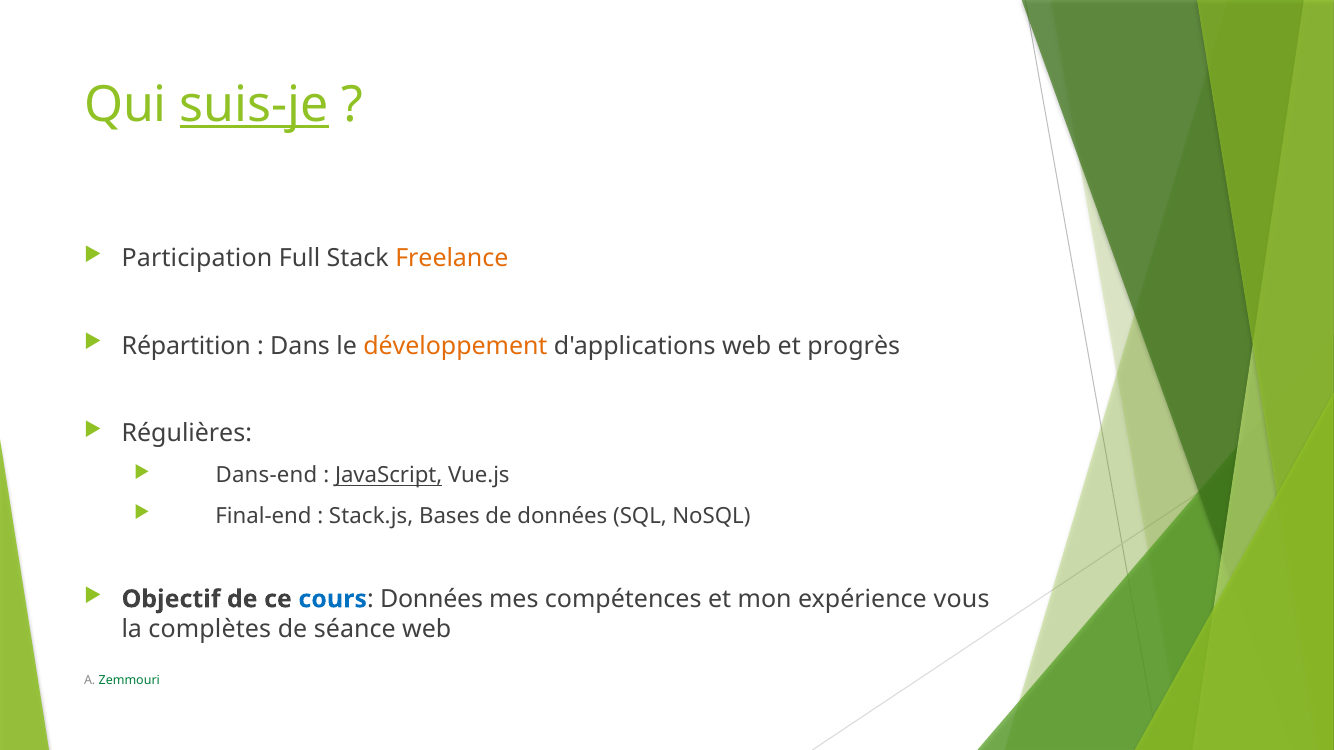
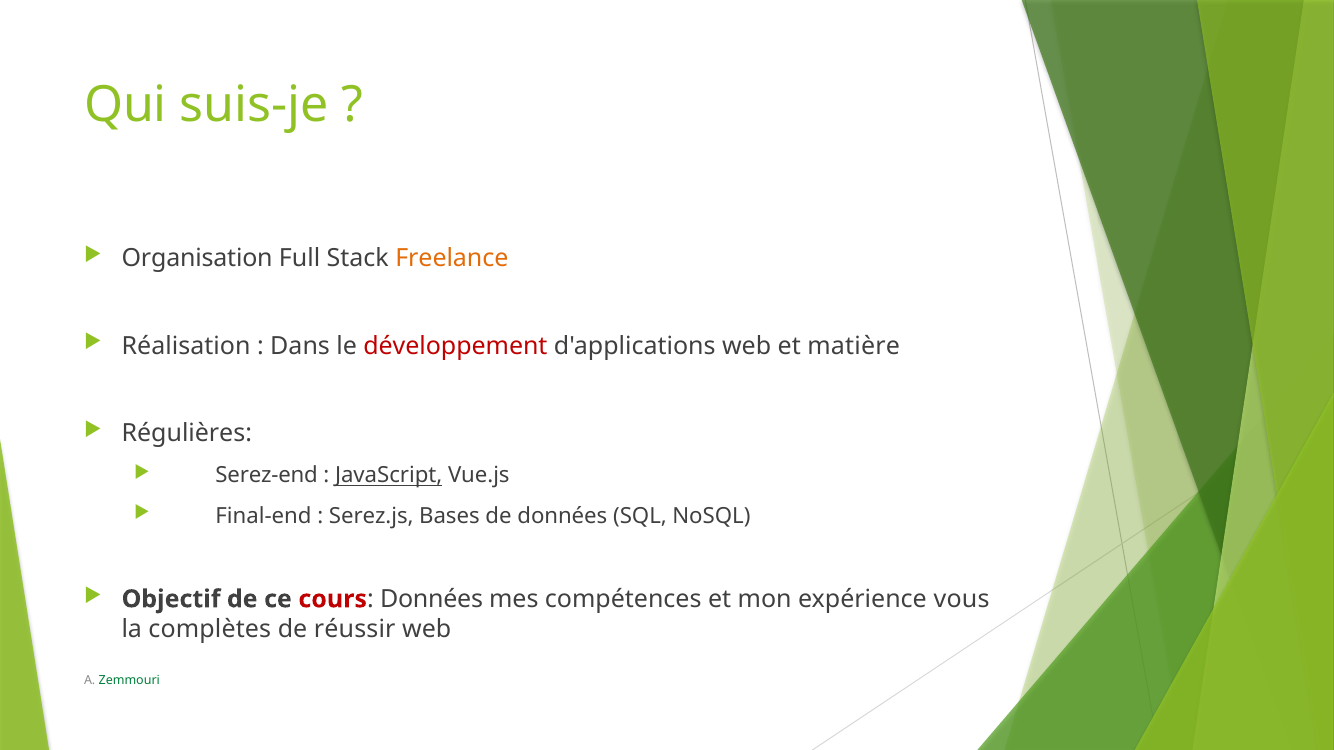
suis-je underline: present -> none
Participation: Participation -> Organisation
Répartition: Répartition -> Réalisation
développement colour: orange -> red
progrès: progrès -> matière
Dans-end: Dans-end -> Serez-end
Stack.js: Stack.js -> Serez.js
cours colour: blue -> red
séance: séance -> réussir
